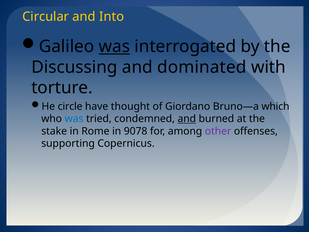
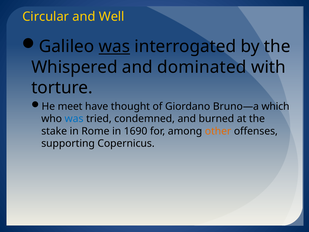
Into: Into -> Well
Discussing: Discussing -> Whispered
circle: circle -> meet
and at (187, 119) underline: present -> none
9078: 9078 -> 1690
other colour: purple -> orange
